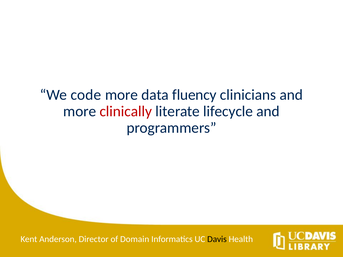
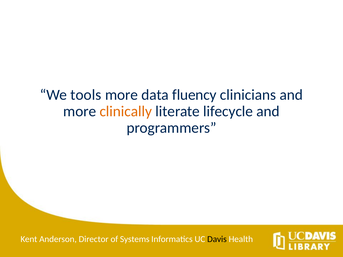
code: code -> tools
clinically colour: red -> orange
Domain: Domain -> Systems
